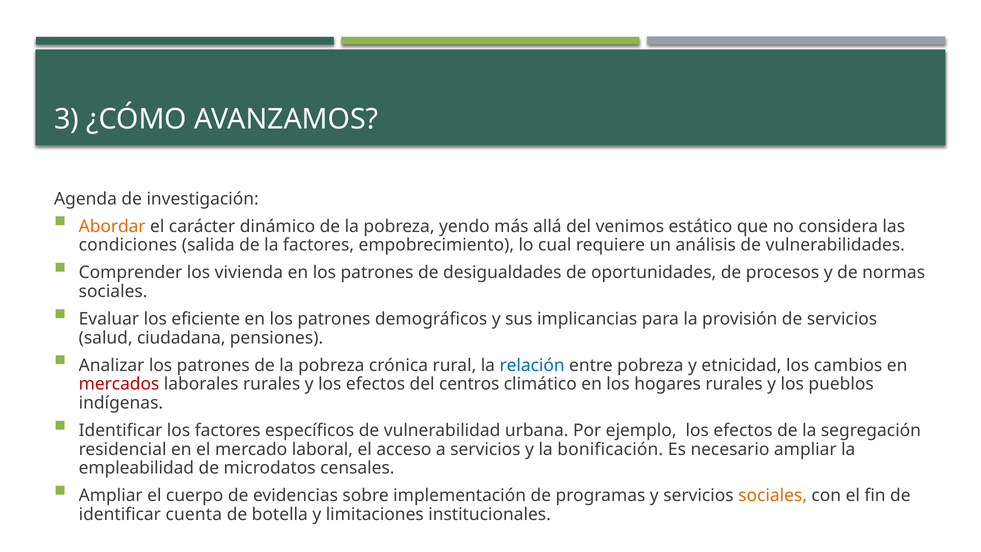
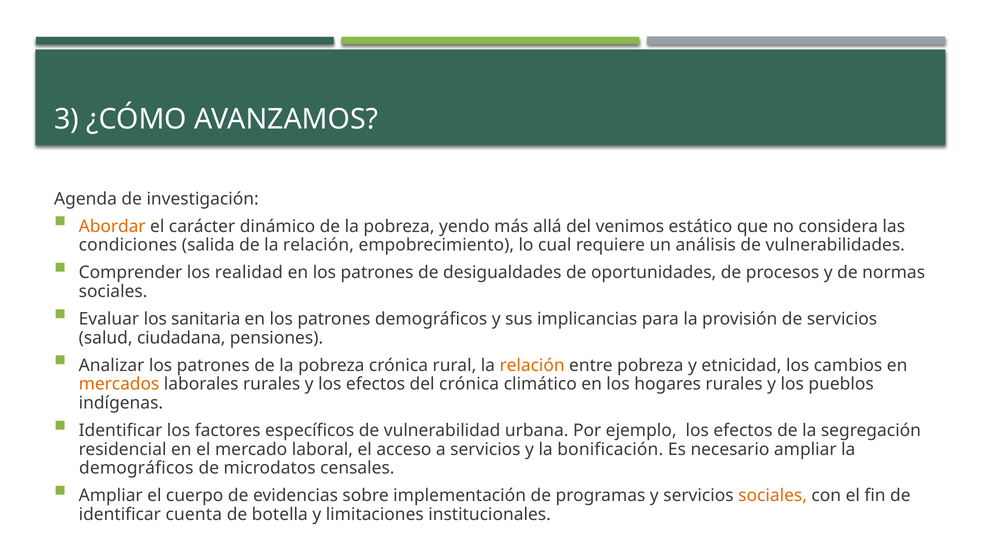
de la factores: factores -> relación
vivienda: vivienda -> realidad
eficiente: eficiente -> sanitaria
relación at (532, 365) colour: blue -> orange
mercados colour: red -> orange
del centros: centros -> crónica
empleabilidad at (136, 468): empleabilidad -> demográficos
